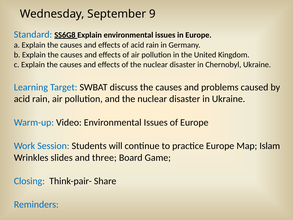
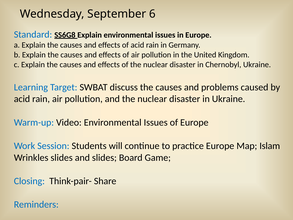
9: 9 -> 6
and three: three -> slides
